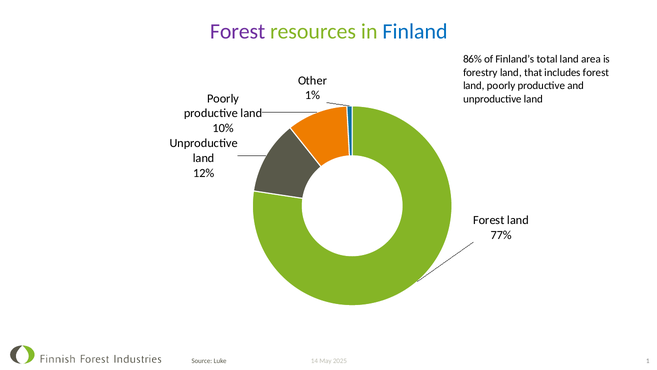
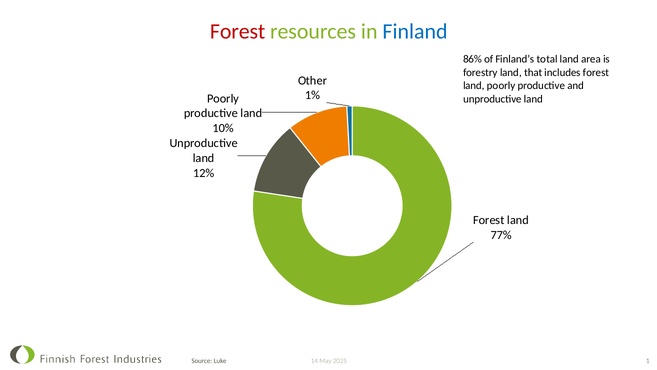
Forest at (238, 32) colour: purple -> red
